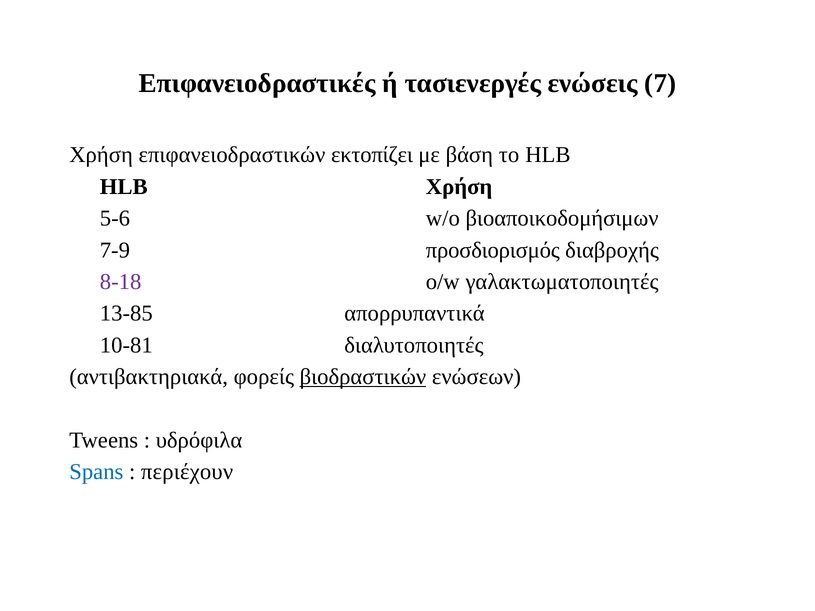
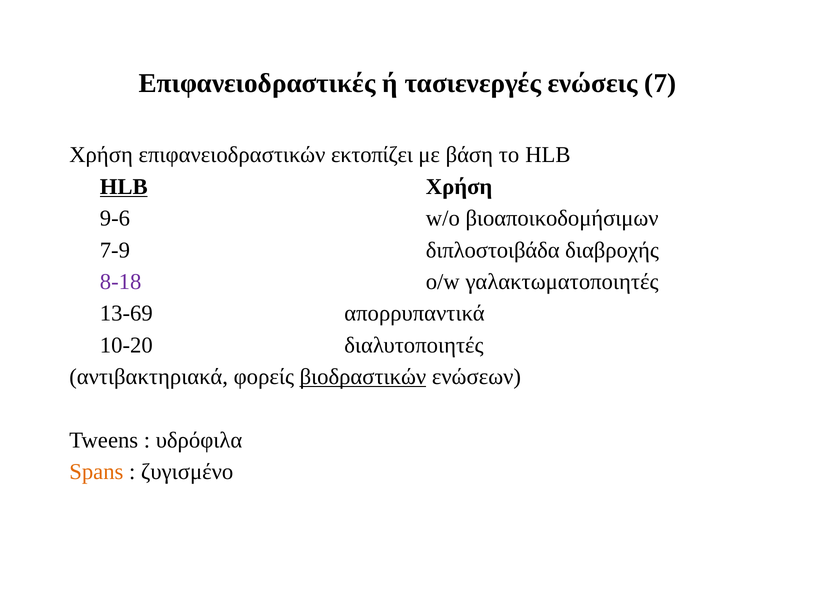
HLB at (124, 187) underline: none -> present
5-6: 5-6 -> 9-6
προσδιορισμός: προσδιορισμός -> διπλοστοιβάδα
13-85: 13-85 -> 13-69
10-81: 10-81 -> 10-20
Spans colour: blue -> orange
περιέχουν: περιέχουν -> ζυγισμένο
